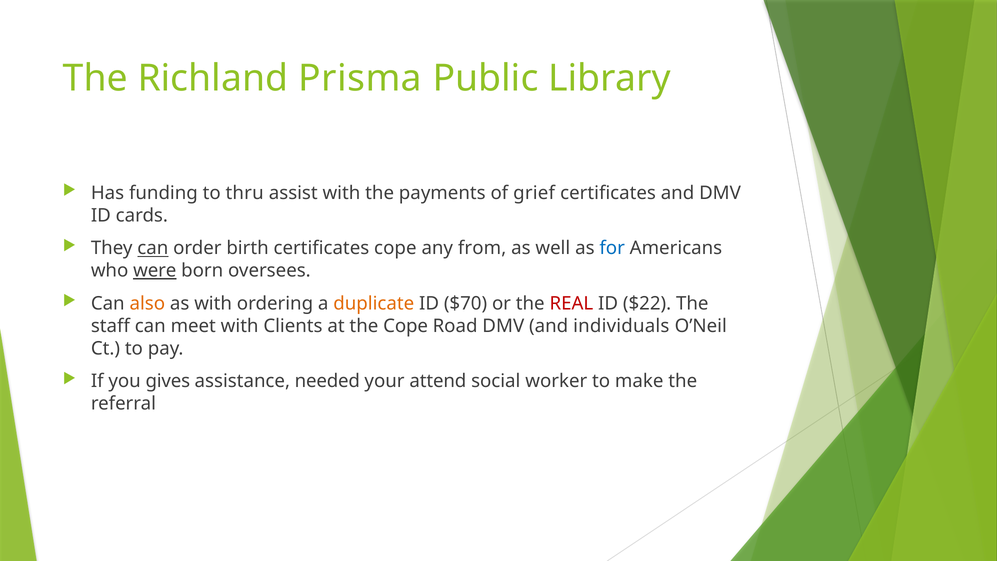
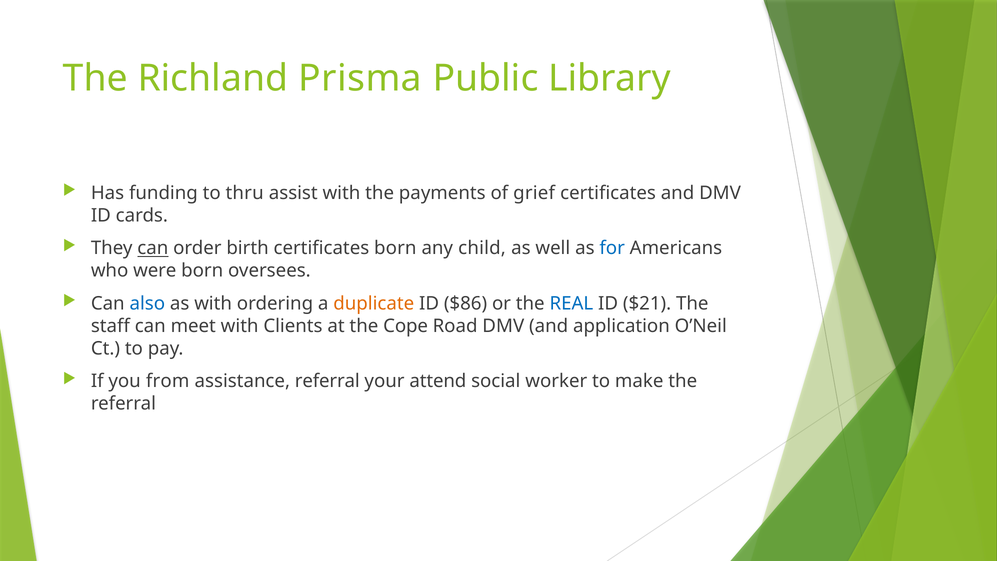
certificates cope: cope -> born
from: from -> child
were underline: present -> none
also colour: orange -> blue
$70: $70 -> $86
REAL colour: red -> blue
$22: $22 -> $21
individuals: individuals -> application
gives: gives -> from
assistance needed: needed -> referral
